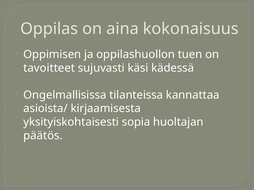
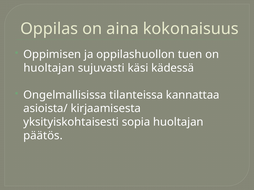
tavoitteet at (49, 68): tavoitteet -> huoltajan
